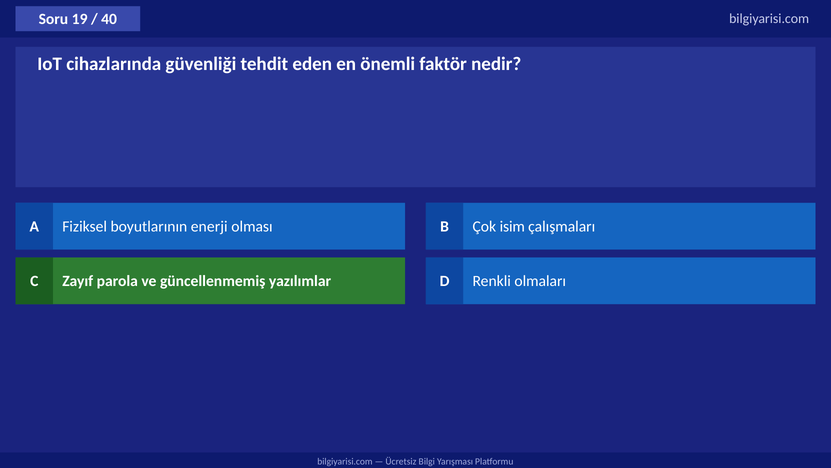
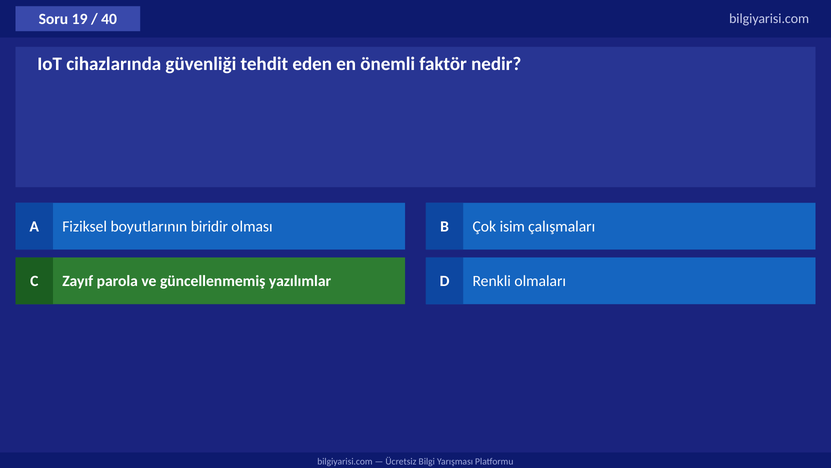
enerji: enerji -> biridir
